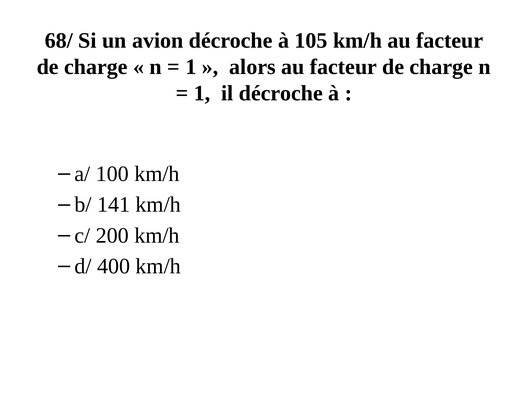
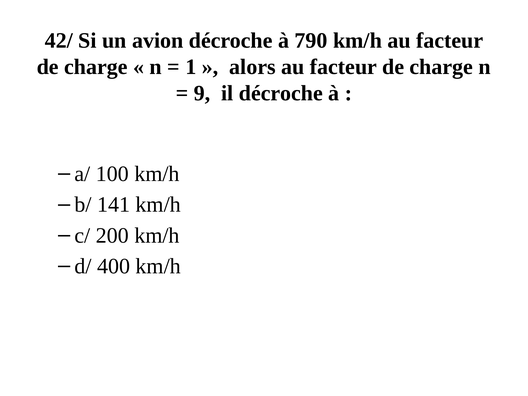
68/: 68/ -> 42/
105: 105 -> 790
1 at (202, 93): 1 -> 9
